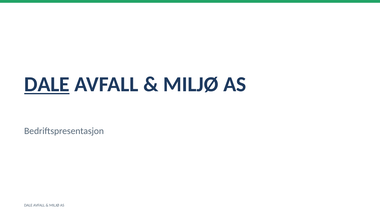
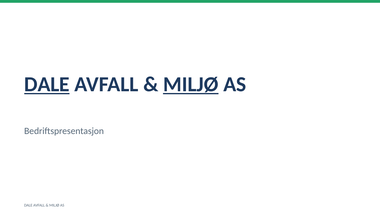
MILJØ at (191, 84) underline: none -> present
